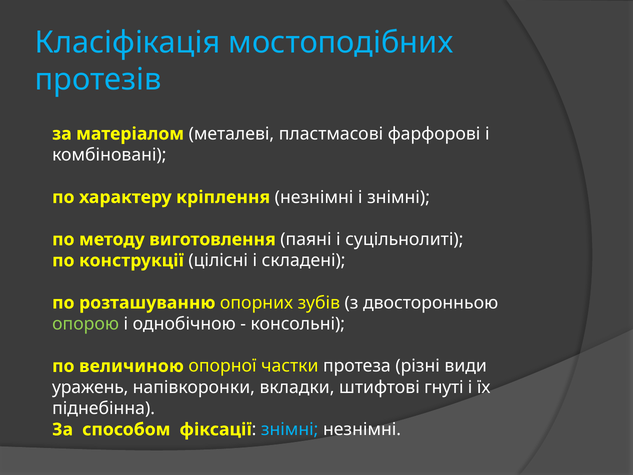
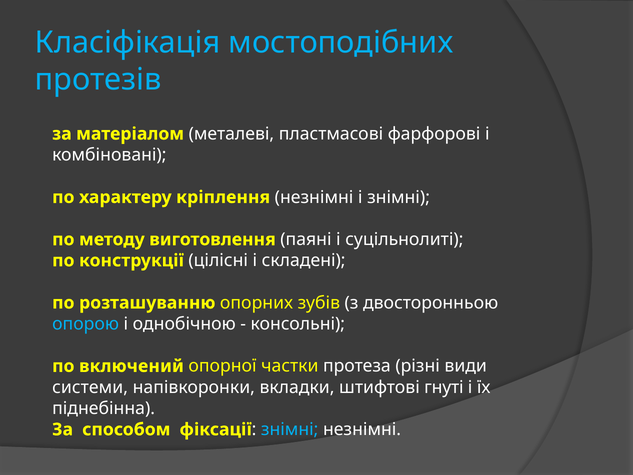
опорою colour: light green -> light blue
величиною: величиною -> включений
уражень: уражень -> системи
